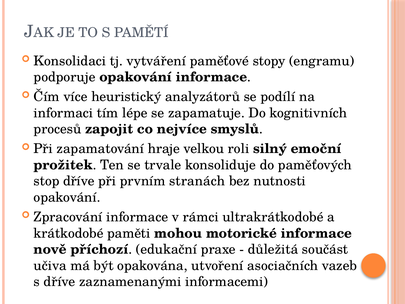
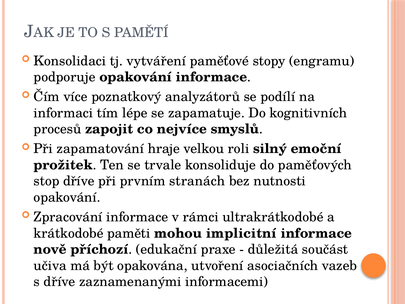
heuristický: heuristický -> poznatkový
motorické: motorické -> implicitní
